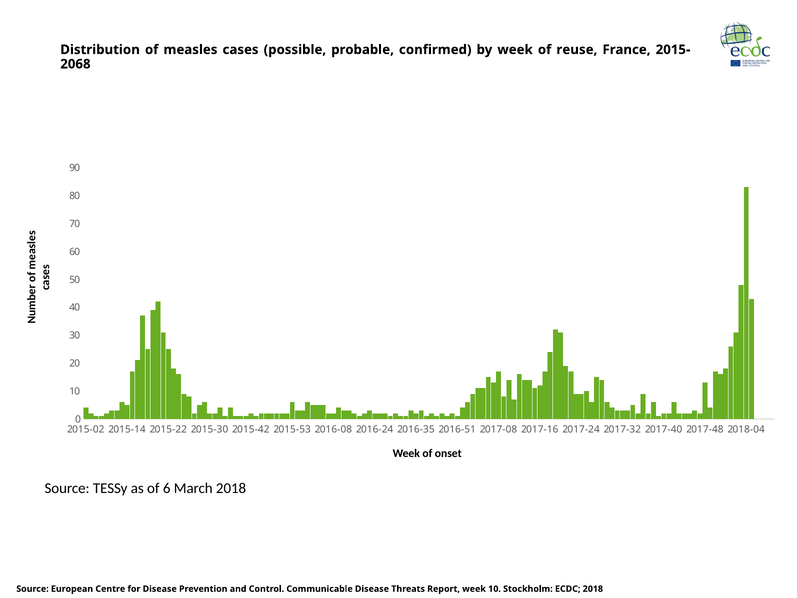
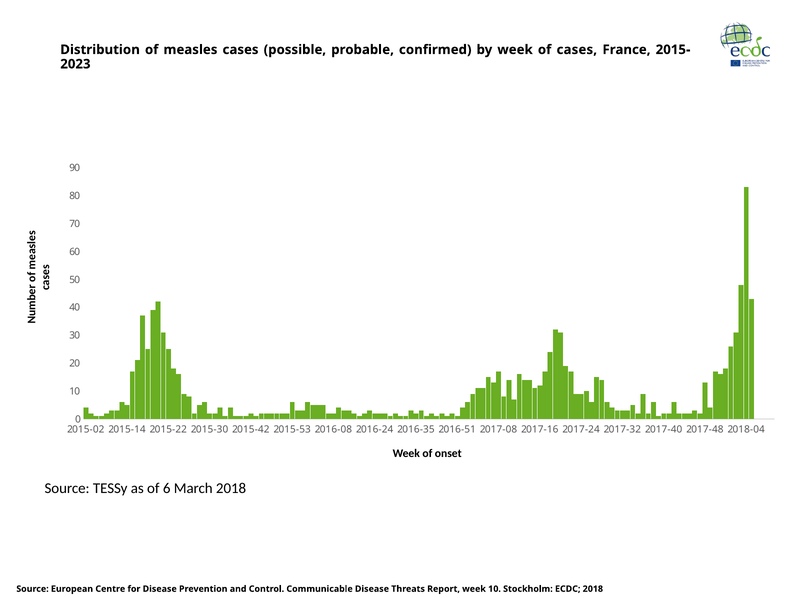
of reuse: reuse -> cases
2068: 2068 -> 2023
